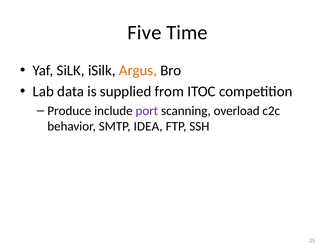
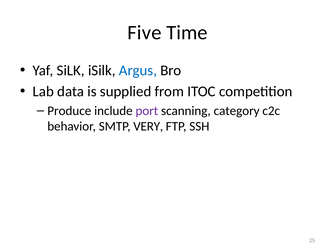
Argus colour: orange -> blue
overload: overload -> category
IDEA: IDEA -> VERY
